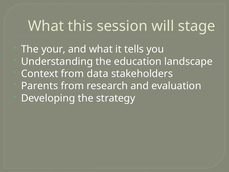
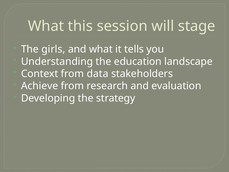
your: your -> girls
Parents: Parents -> Achieve
